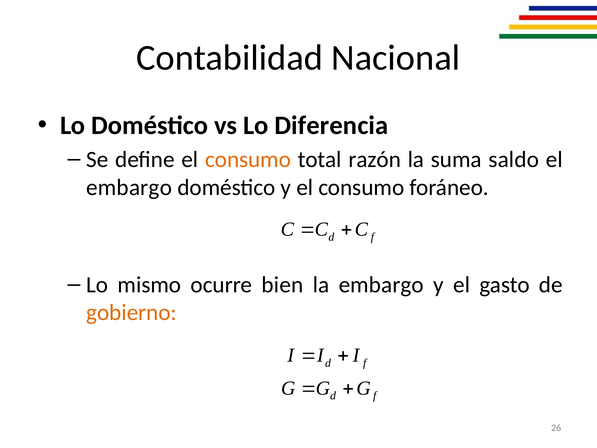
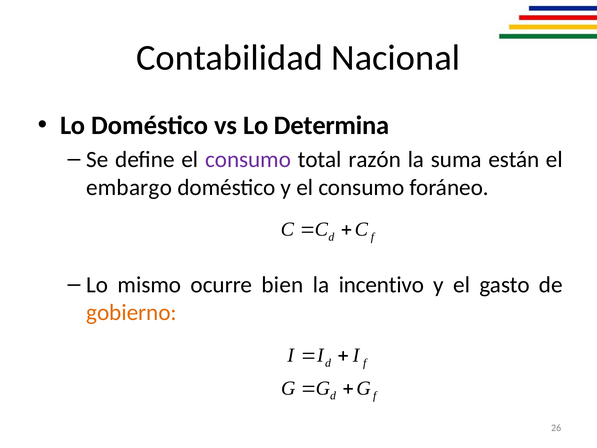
Diferencia: Diferencia -> Determina
consumo at (248, 159) colour: orange -> purple
saldo: saldo -> están
la embargo: embargo -> incentivo
